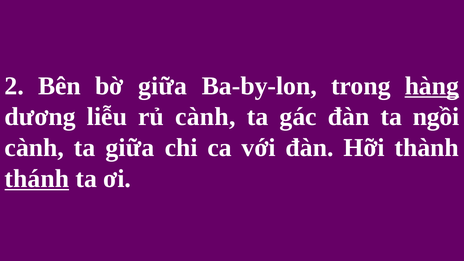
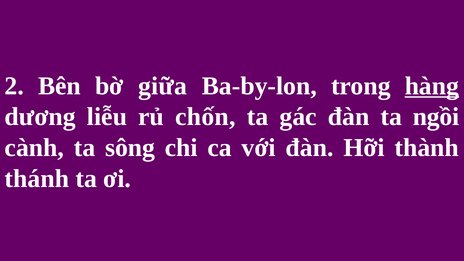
rủ cành: cành -> chốn
ta giữa: giữa -> sông
thánh underline: present -> none
